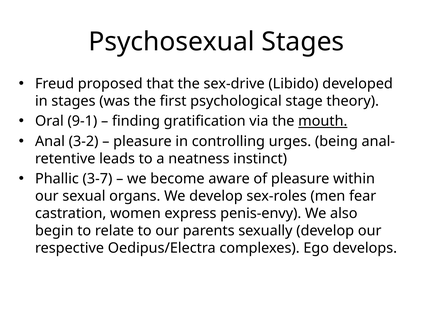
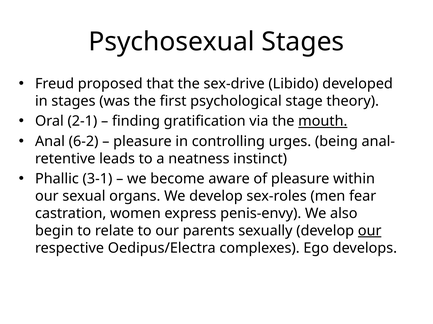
9-1: 9-1 -> 2-1
3-2: 3-2 -> 6-2
3-7: 3-7 -> 3-1
our at (370, 231) underline: none -> present
